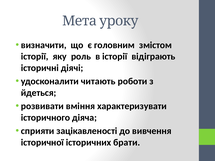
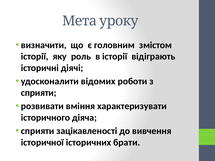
читають: читають -> відомих
йдеться at (39, 93): йдеться -> сприяти
